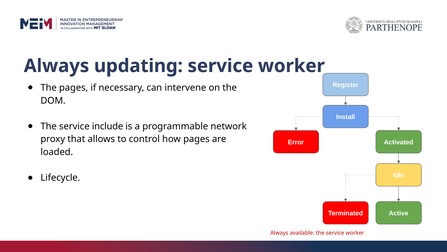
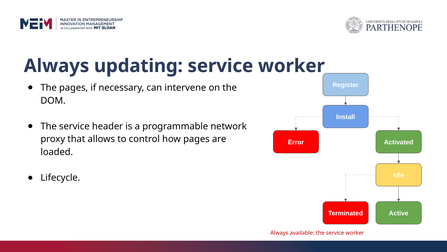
include: include -> header
